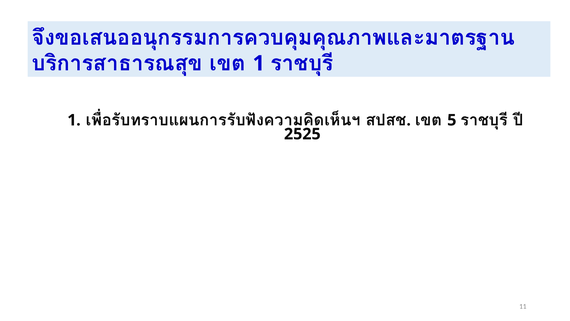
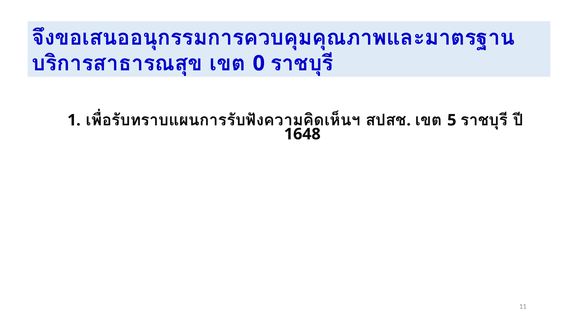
1 at (259, 63): 1 -> 0
2525: 2525 -> 1648
